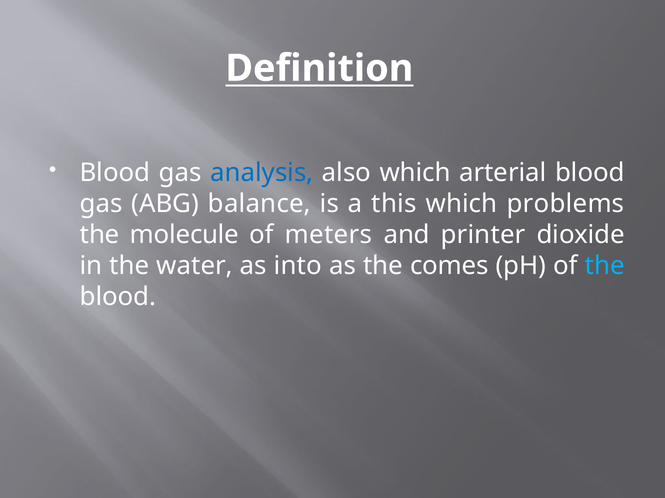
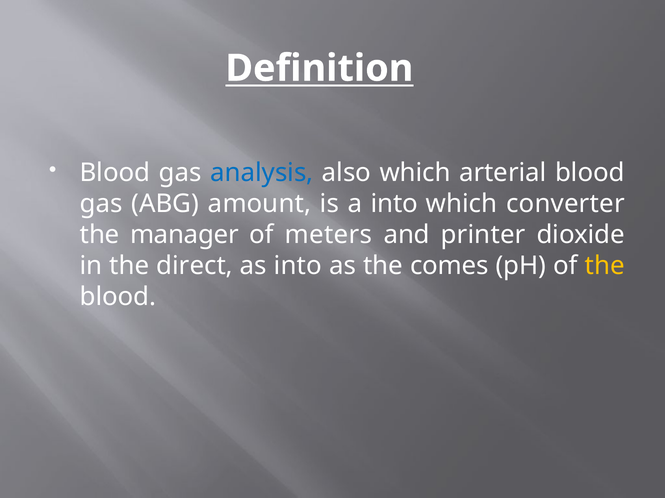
balance: balance -> amount
a this: this -> into
problems: problems -> converter
molecule: molecule -> manager
water: water -> direct
the at (605, 266) colour: light blue -> yellow
